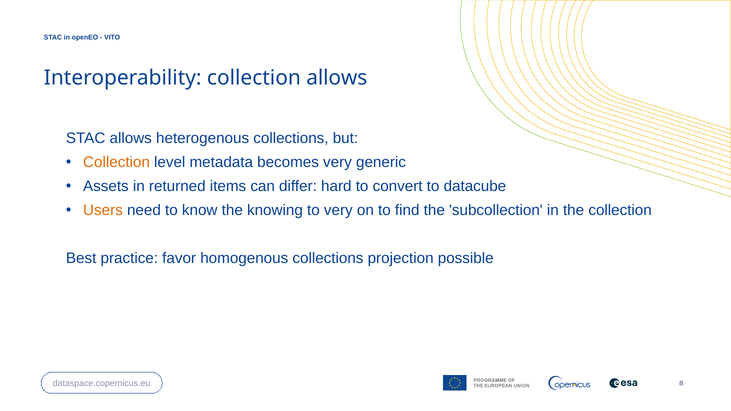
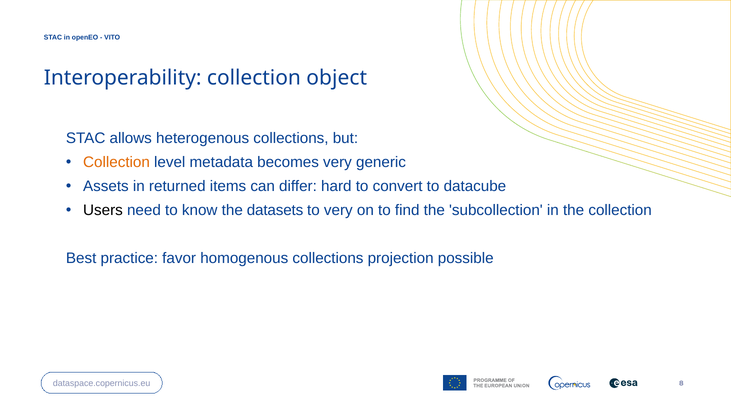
collection allows: allows -> object
Users colour: orange -> black
knowing: knowing -> datasets
